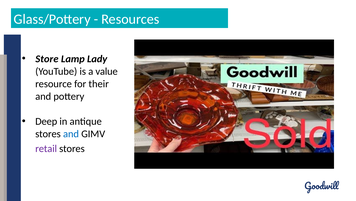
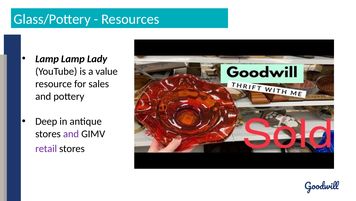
Store at (47, 59): Store -> Lamp
their: their -> sales
and at (71, 133) colour: blue -> purple
